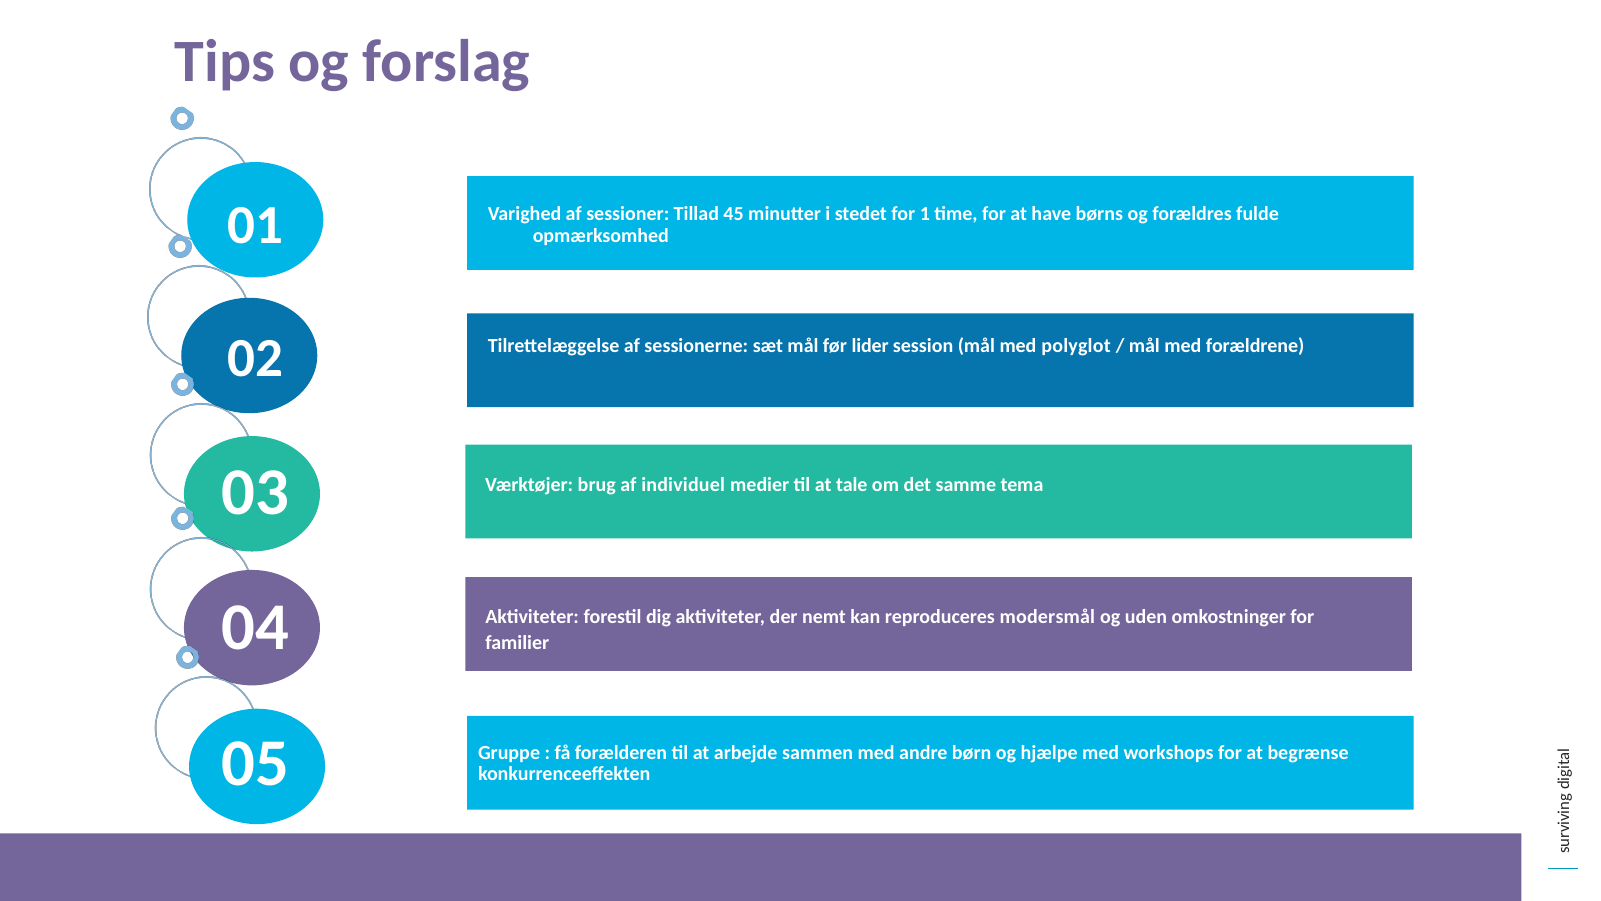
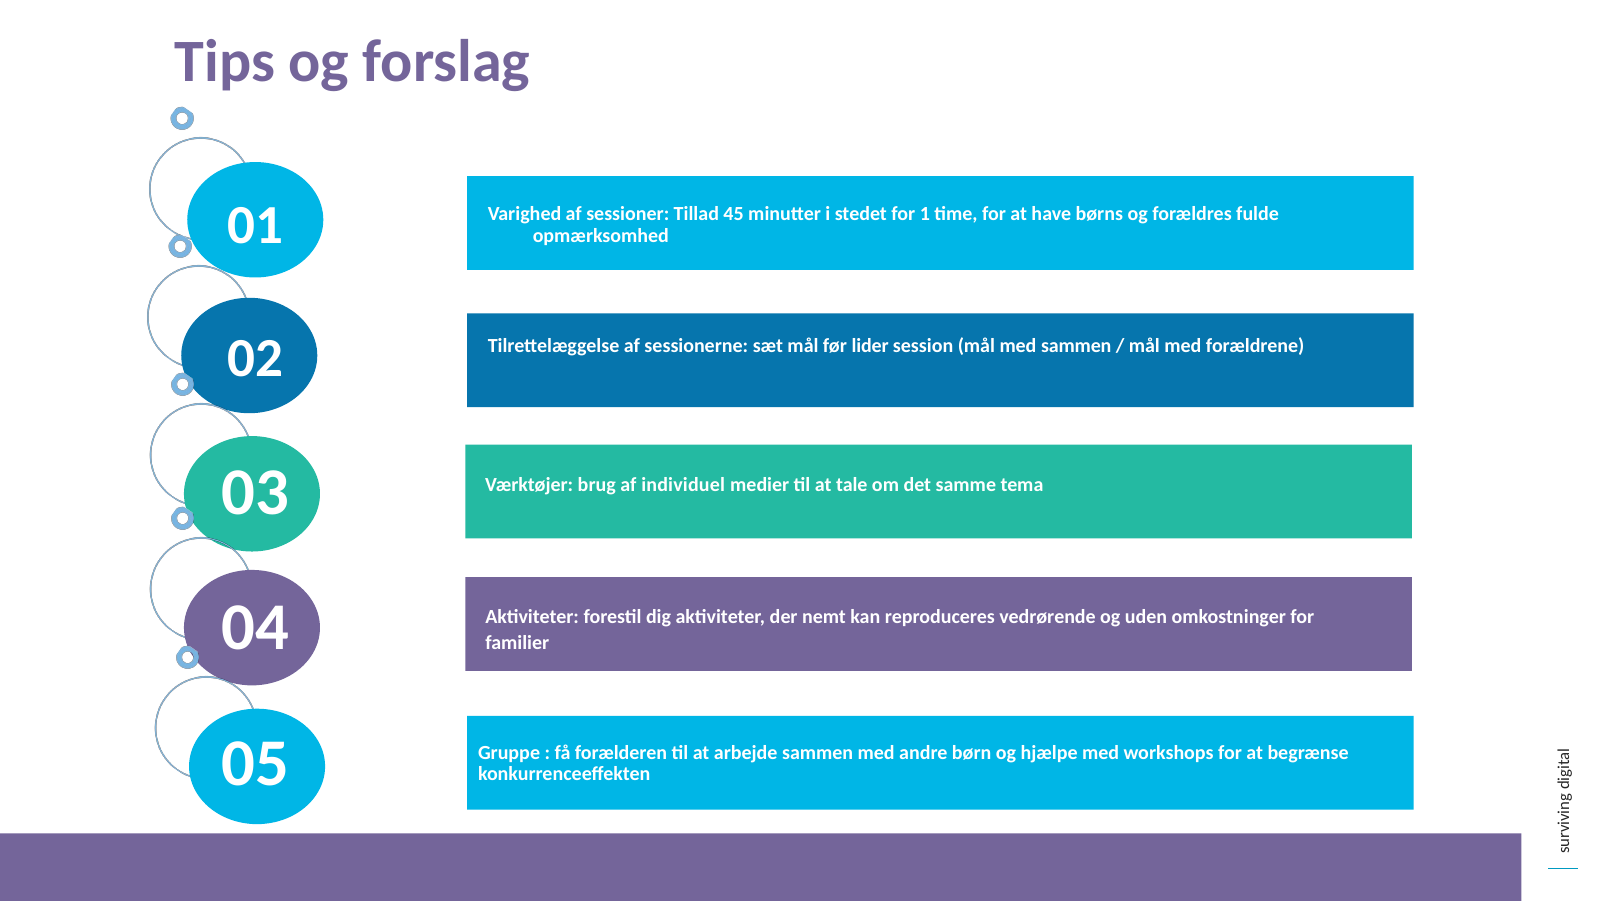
med polyglot: polyglot -> sammen
modersmål: modersmål -> vedrørende
